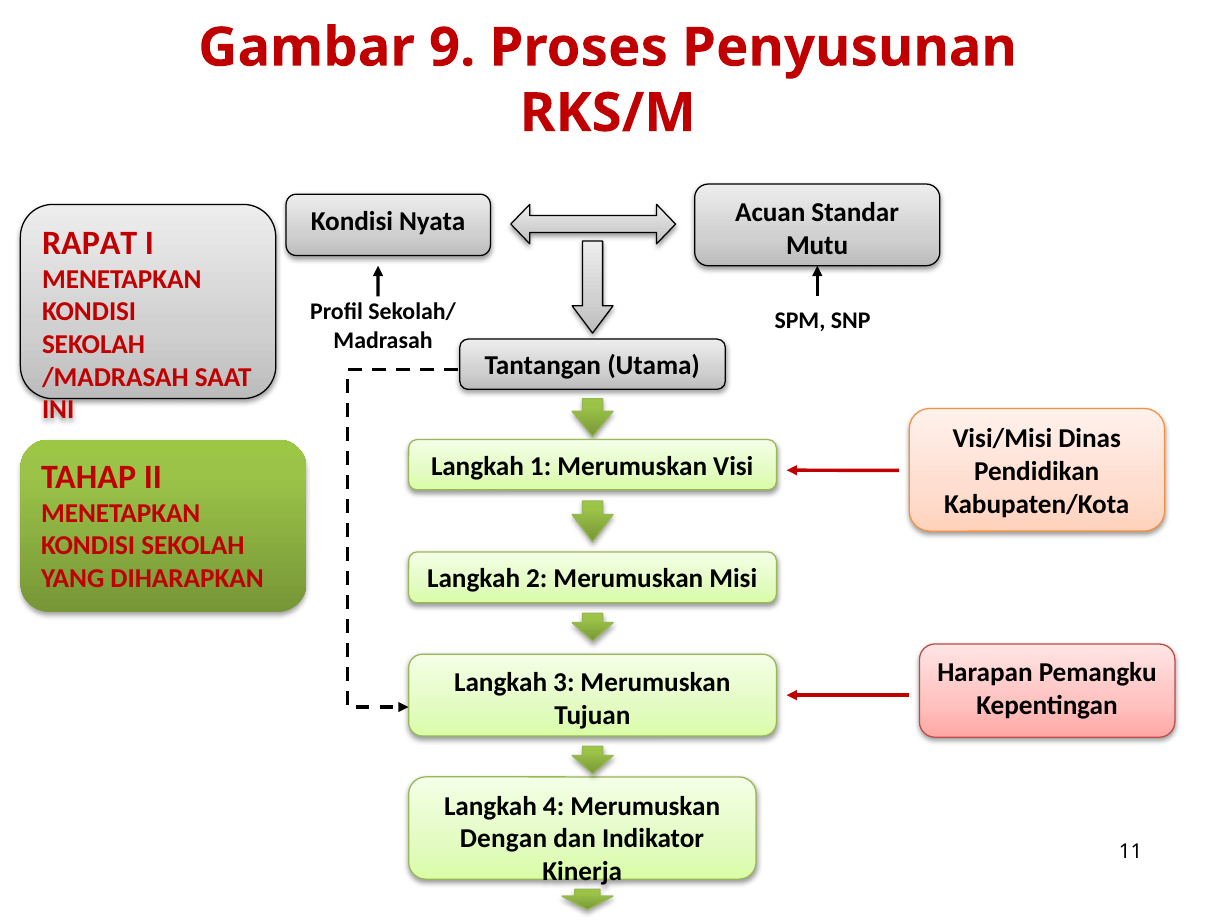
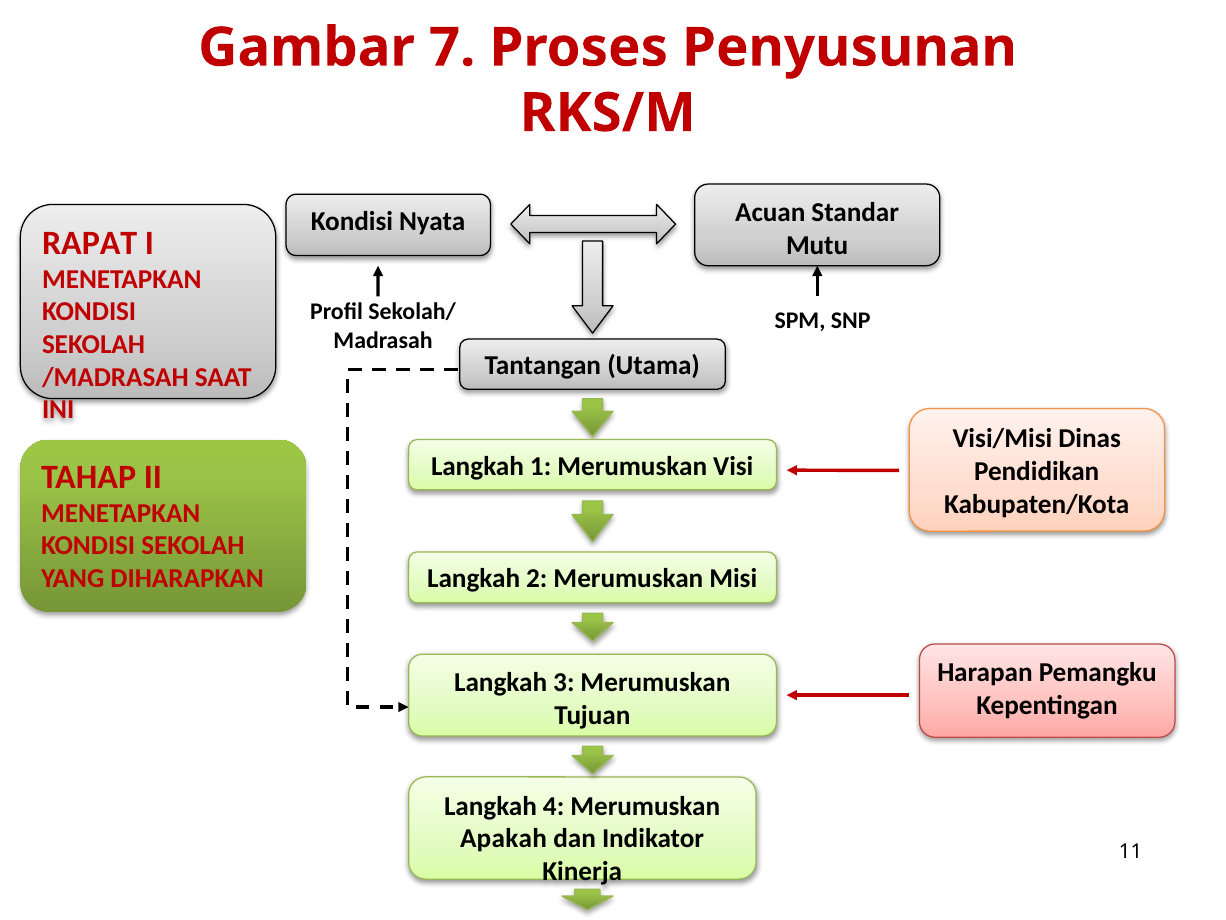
9: 9 -> 7
Dengan: Dengan -> Apakah
